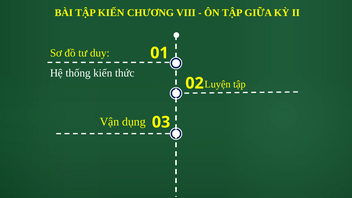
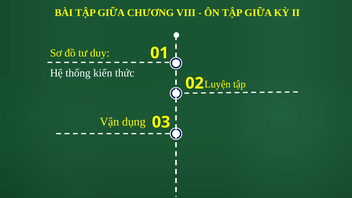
BÀI TẬP KIẾN: KIẾN -> GIỮA
